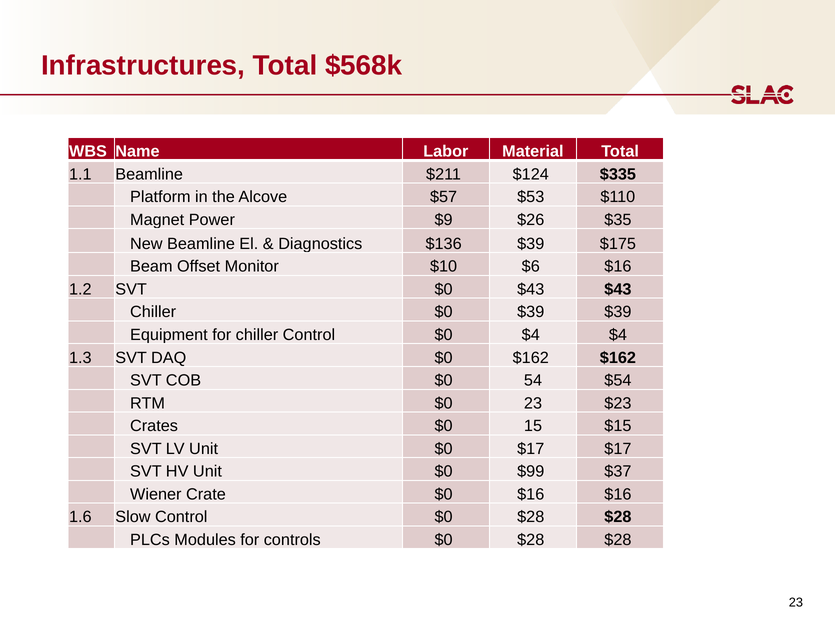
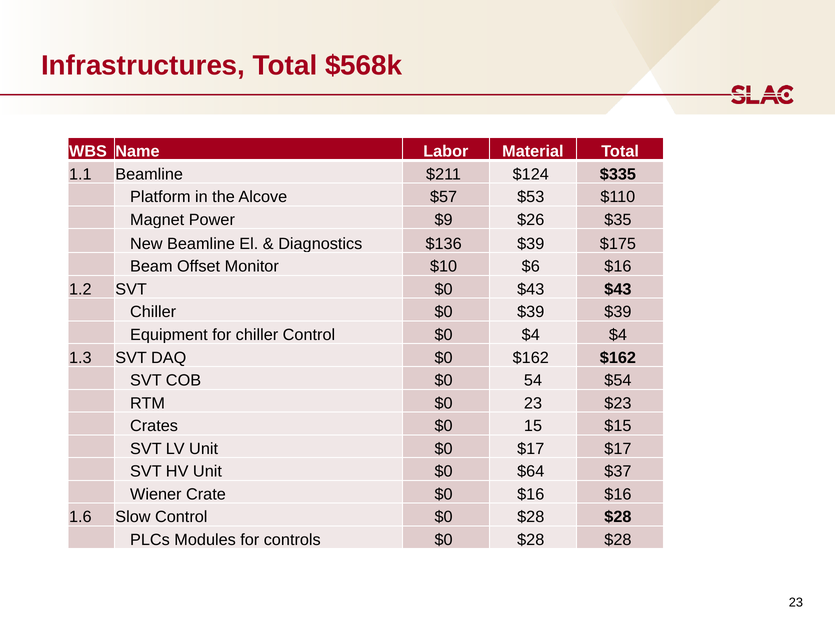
$99: $99 -> $64
